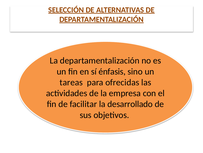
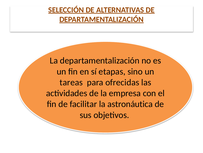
énfasis: énfasis -> etapas
desarrollado: desarrollado -> astronáutica
